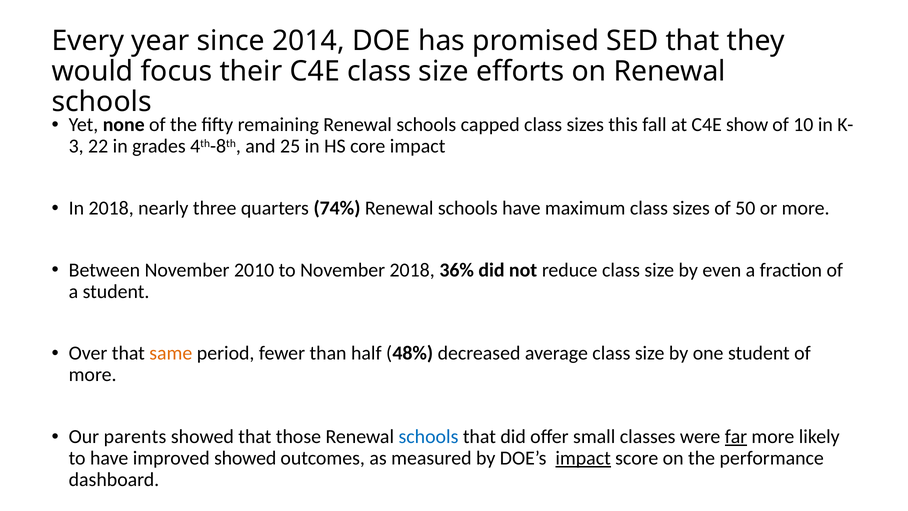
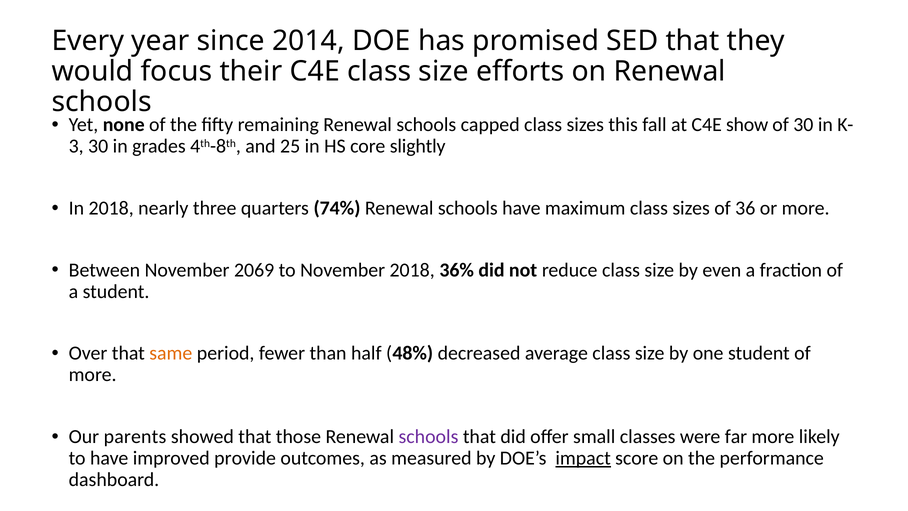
of 10: 10 -> 30
22 at (98, 146): 22 -> 30
core impact: impact -> slightly
50: 50 -> 36
2010: 2010 -> 2069
schools at (428, 437) colour: blue -> purple
far underline: present -> none
improved showed: showed -> provide
